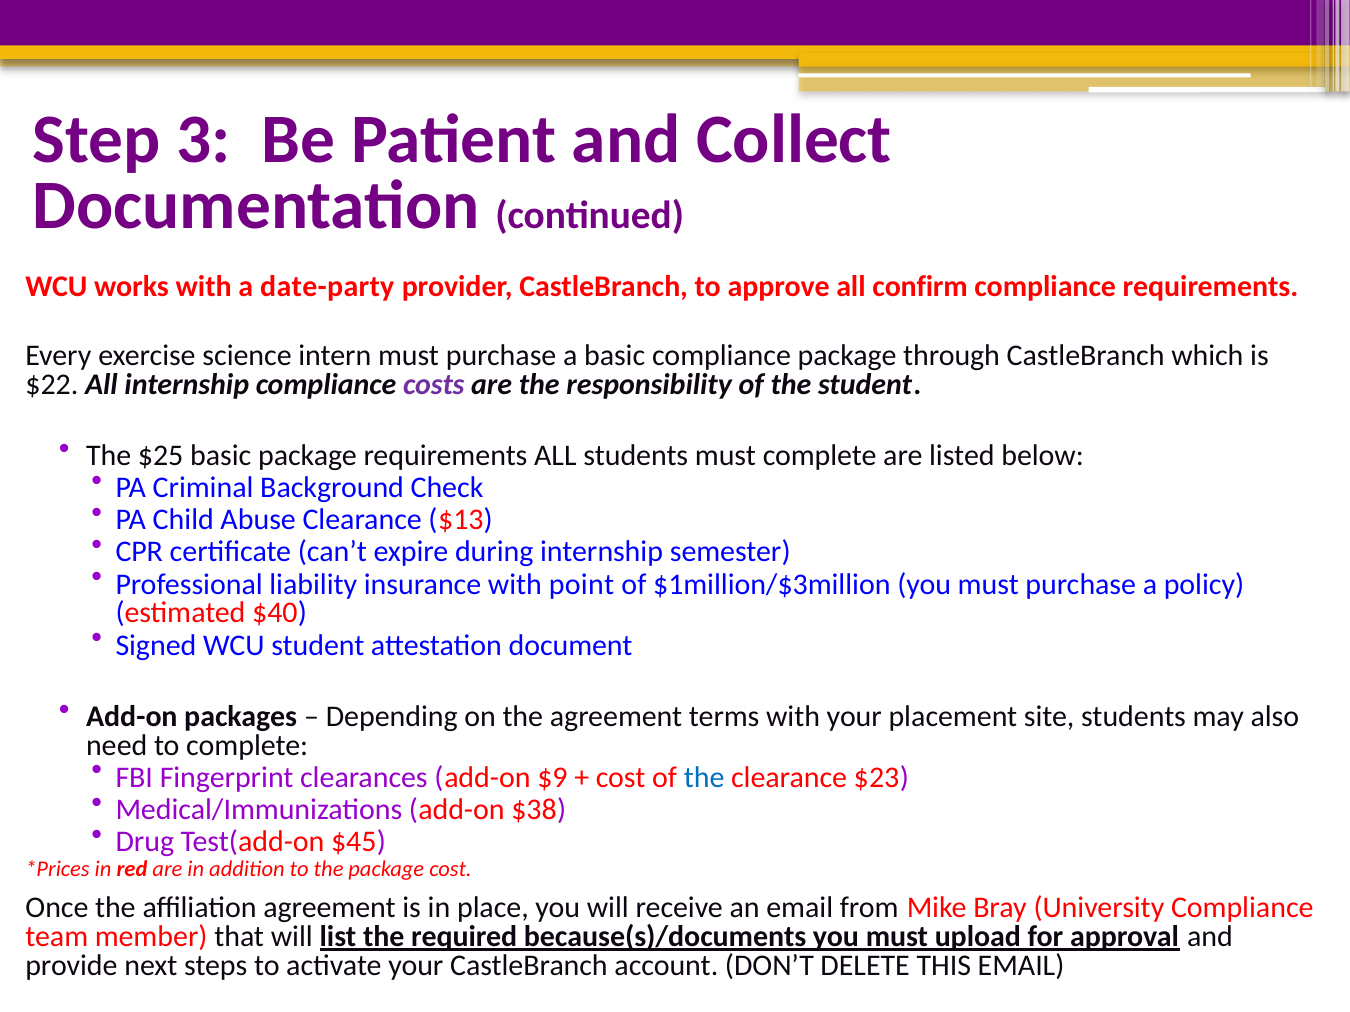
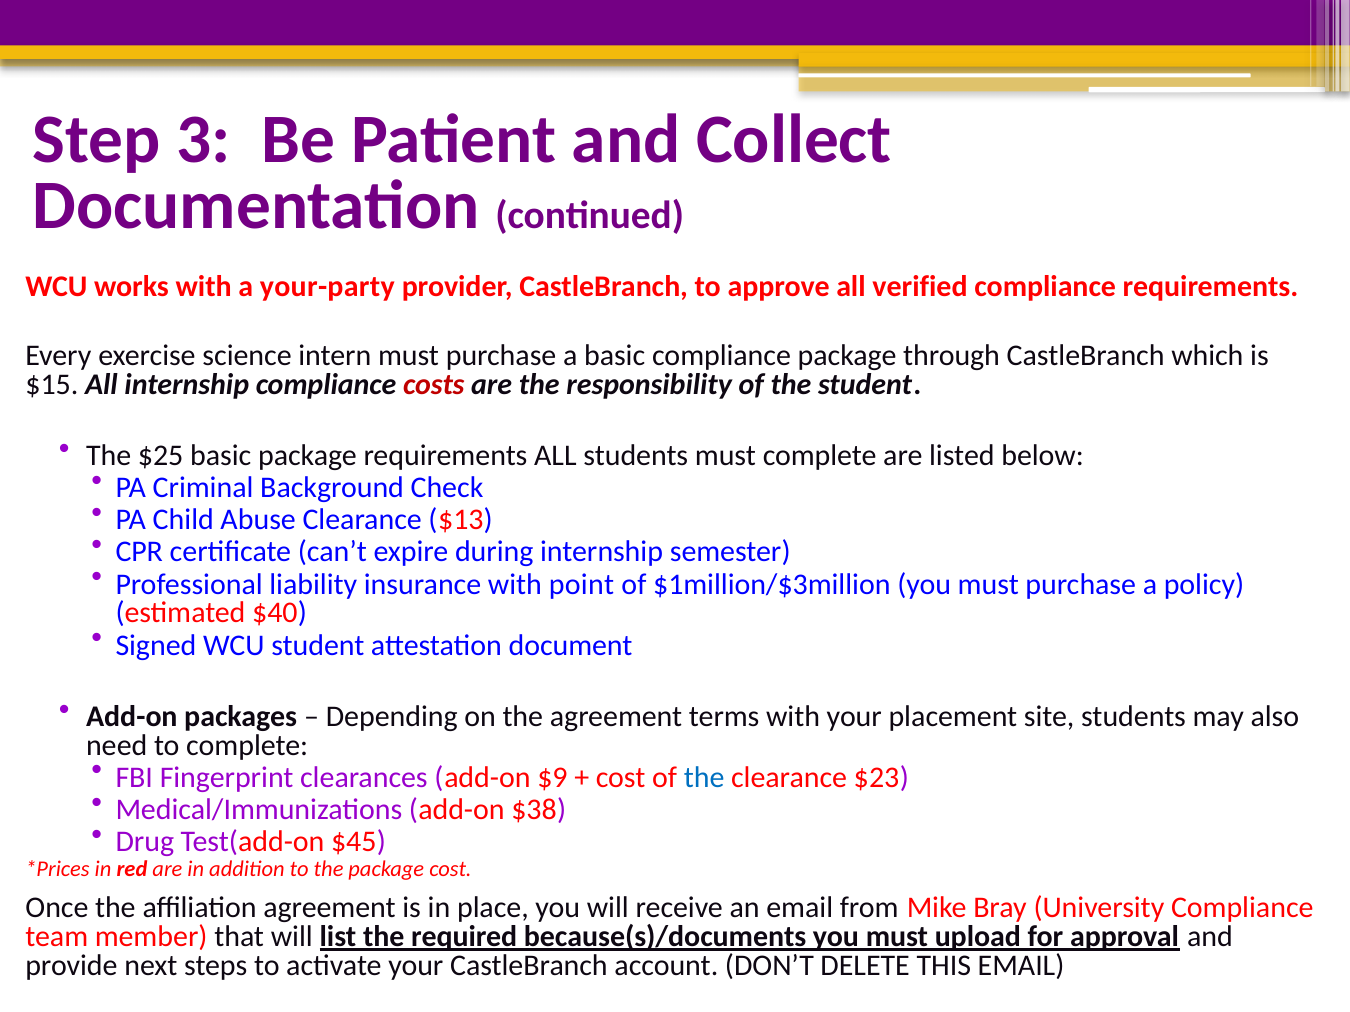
date-party: date-party -> your-party
confirm: confirm -> verified
$22: $22 -> $15
costs colour: purple -> red
